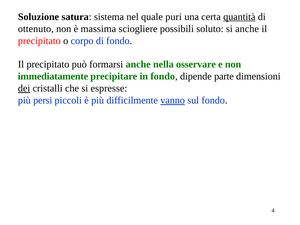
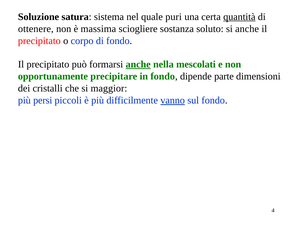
ottenuto: ottenuto -> ottenere
possibili: possibili -> sostanza
anche at (138, 64) underline: none -> present
osservare: osservare -> mescolati
immediatamente: immediatamente -> opportunamente
dei underline: present -> none
espresse: espresse -> maggior
